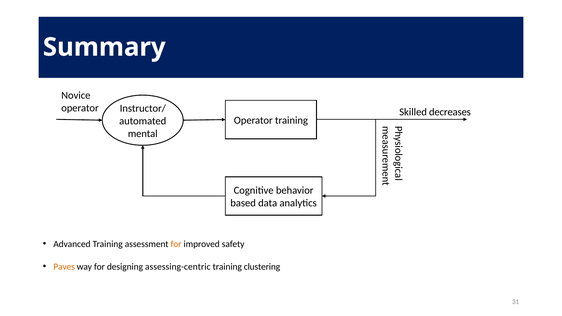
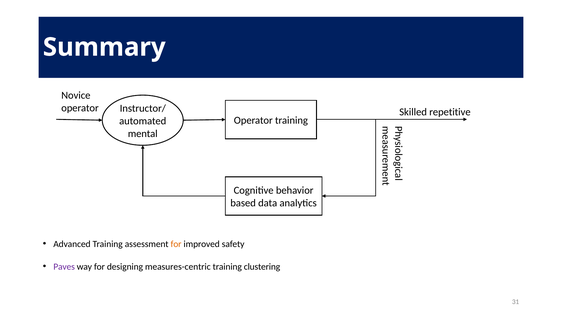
decreases: decreases -> repetitive
Paves colour: orange -> purple
assessing-centric: assessing-centric -> measures-centric
